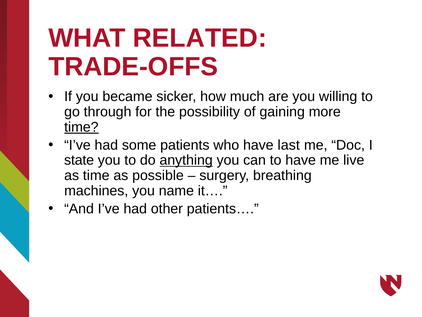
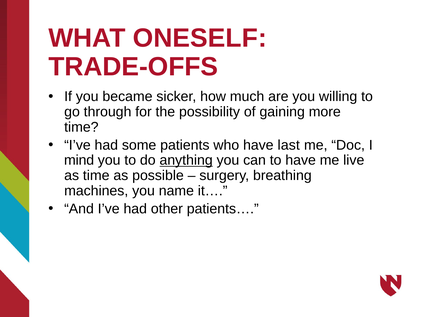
RELATED: RELATED -> ONESELF
time at (81, 127) underline: present -> none
state: state -> mind
